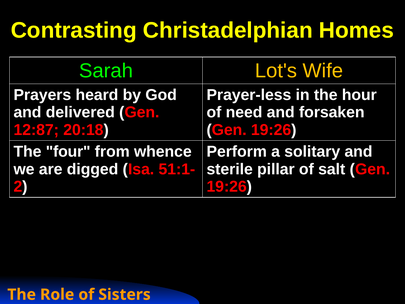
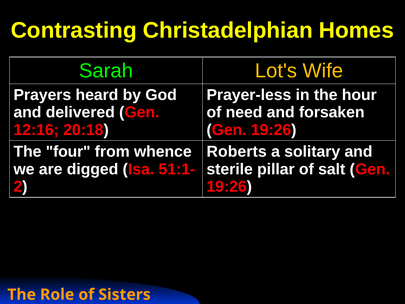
12:87: 12:87 -> 12:16
Perform: Perform -> Roberts
